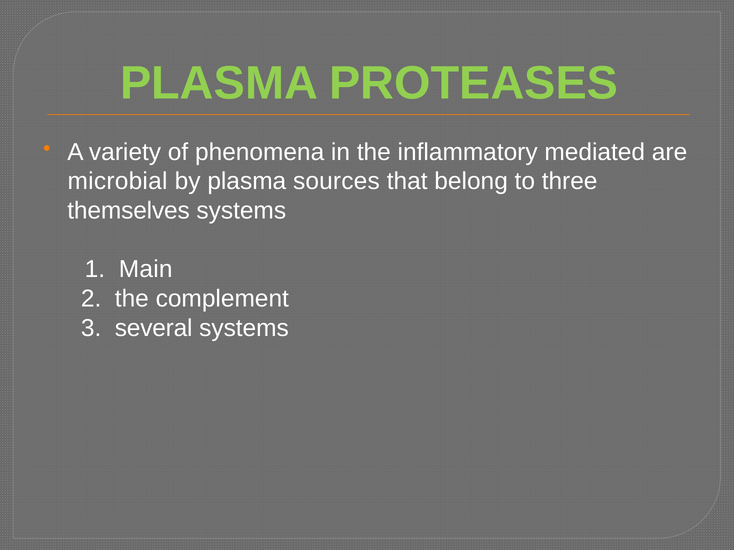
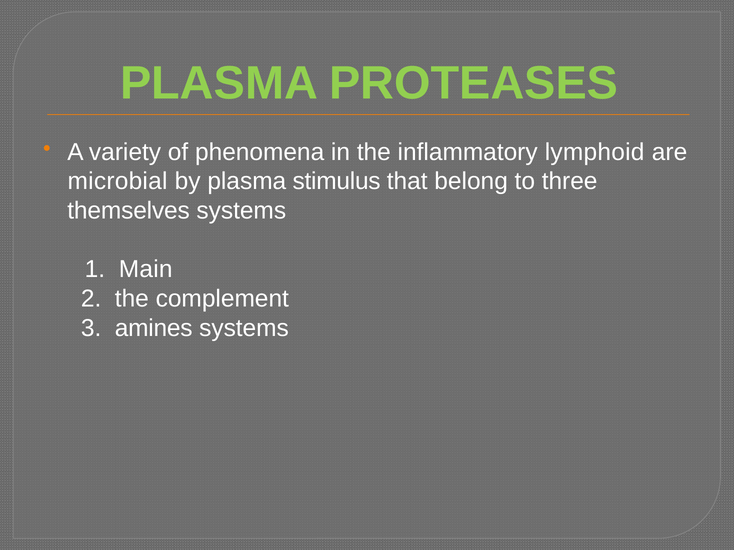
mediated: mediated -> lymphoid
sources: sources -> stimulus
several: several -> amines
